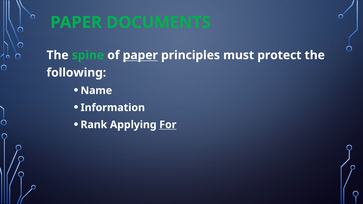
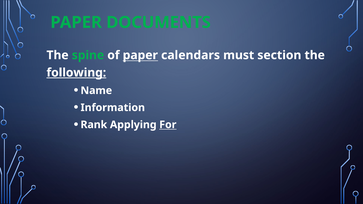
principles: principles -> calendars
protect: protect -> section
following underline: none -> present
